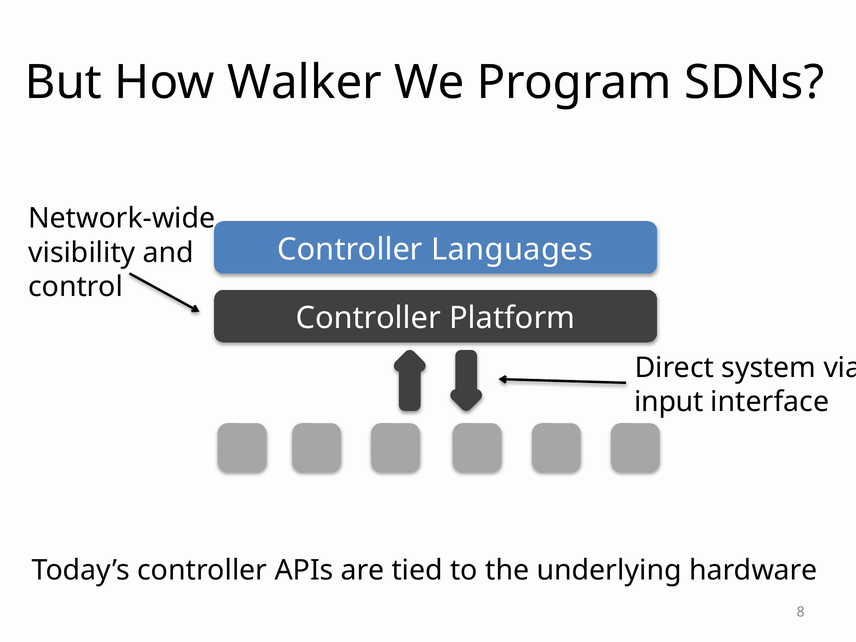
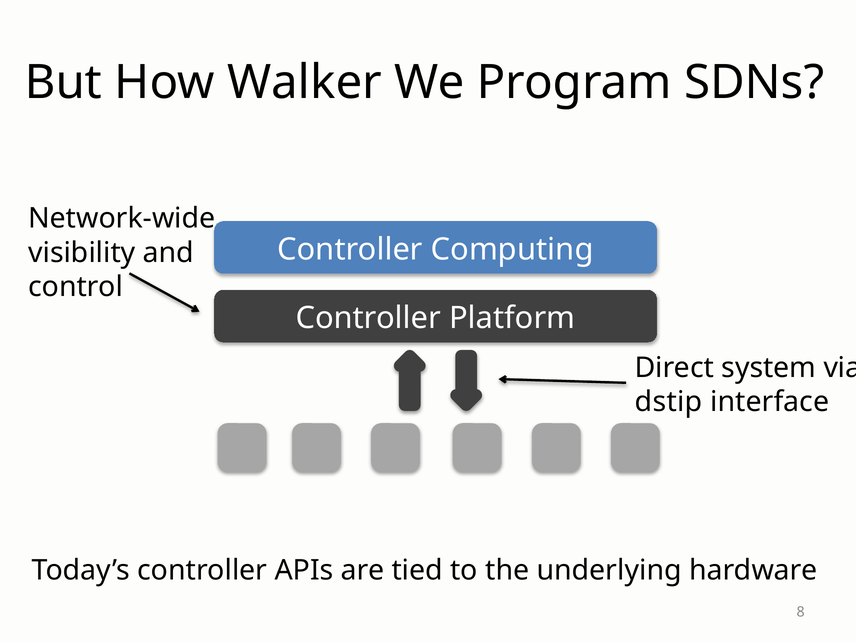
Languages: Languages -> Computing
input: input -> dstip
